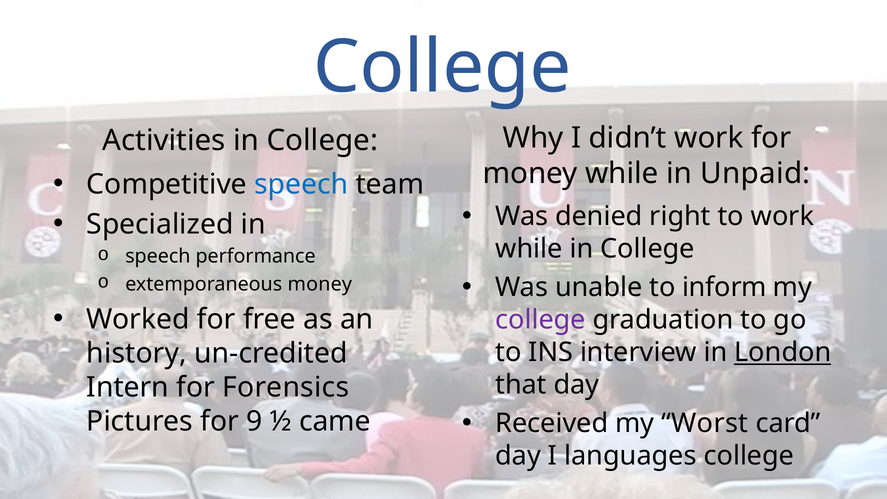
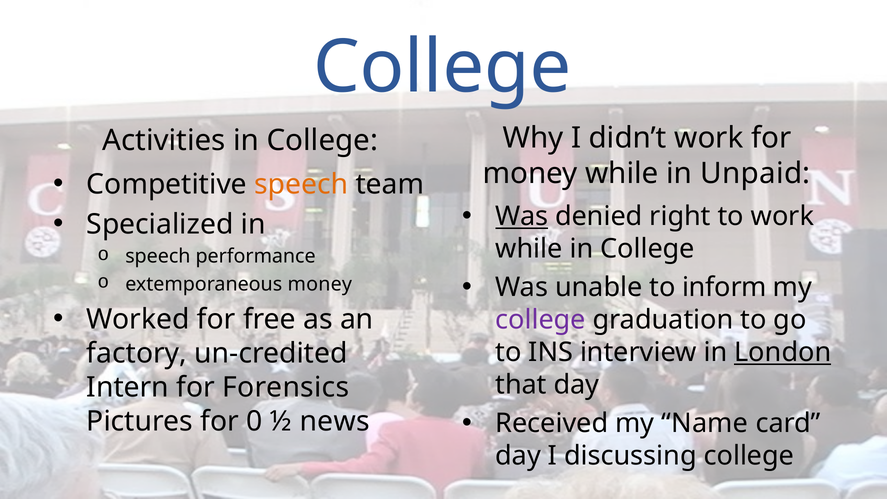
speech at (301, 184) colour: blue -> orange
Was at (522, 217) underline: none -> present
history: history -> factory
Worst: Worst -> Name
9: 9 -> 0
came: came -> news
languages: languages -> discussing
